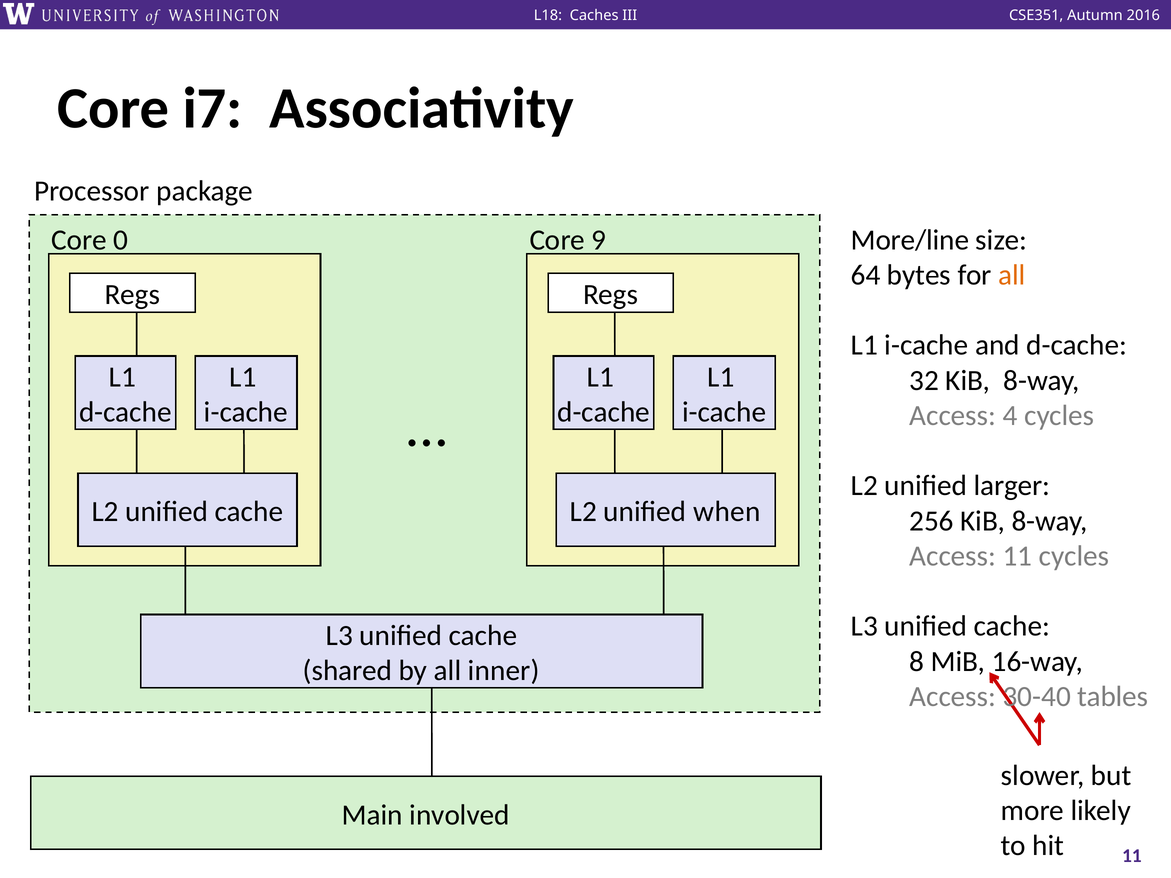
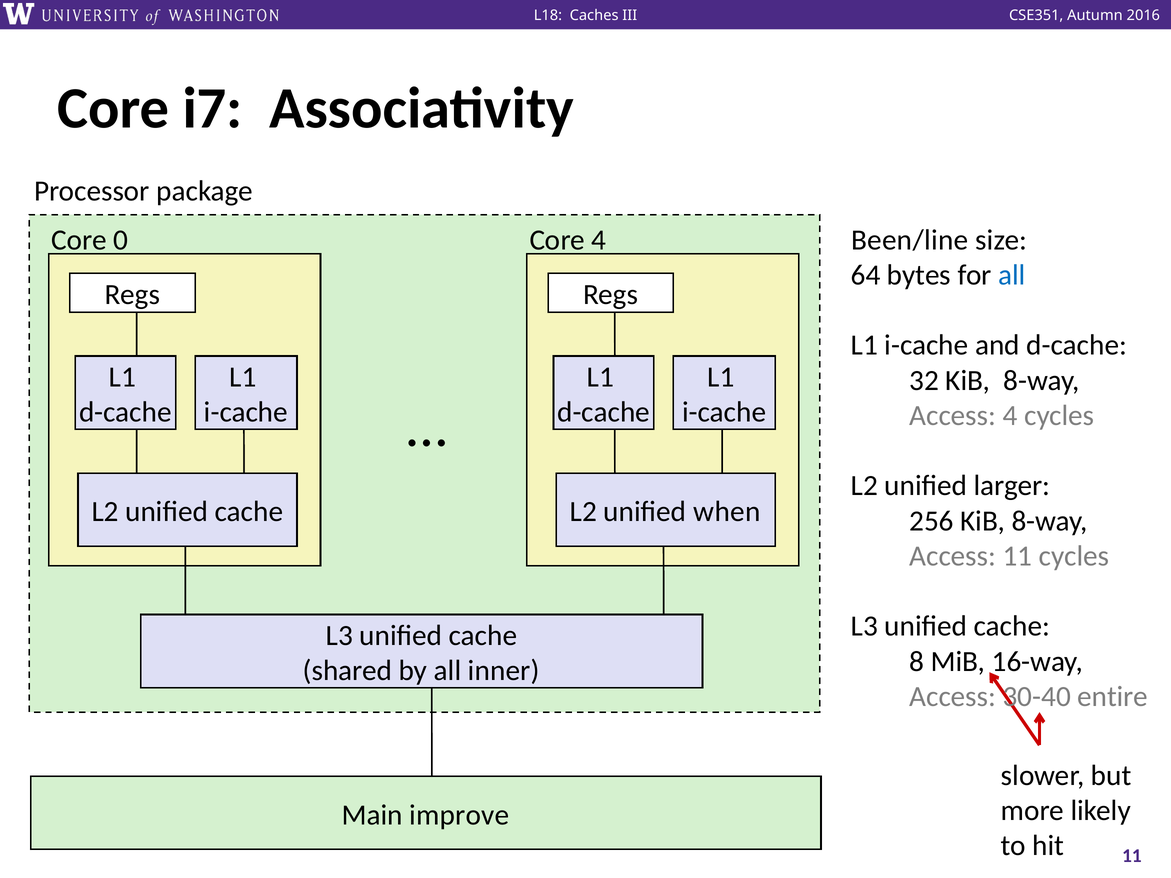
Core 9: 9 -> 4
More/line: More/line -> Been/line
all at (1012, 275) colour: orange -> blue
tables: tables -> entire
involved: involved -> improve
